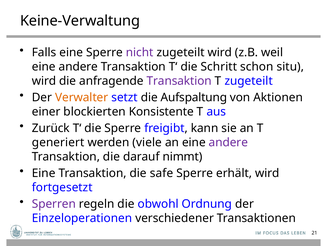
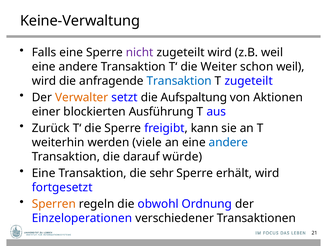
Schritt: Schritt -> Weiter
schon situ: situ -> weil
Transaktion at (179, 81) colour: purple -> blue
Konsistente: Konsistente -> Ausführung
generiert: generiert -> weiterhin
andere at (228, 142) colour: purple -> blue
nimmt: nimmt -> würde
safe: safe -> sehr
Sperren colour: purple -> orange
